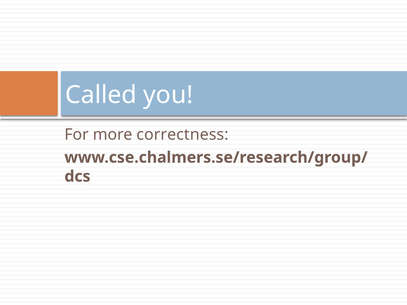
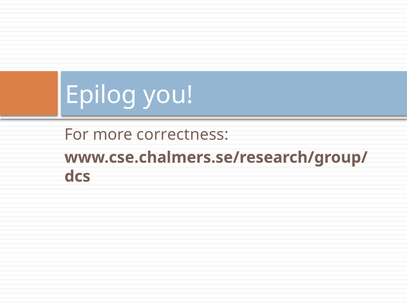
Called: Called -> Epilog
